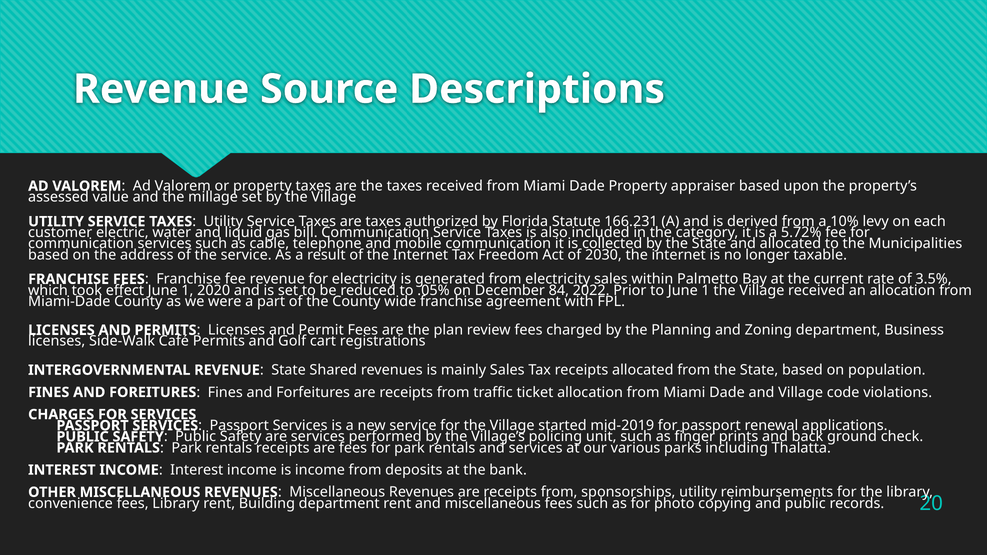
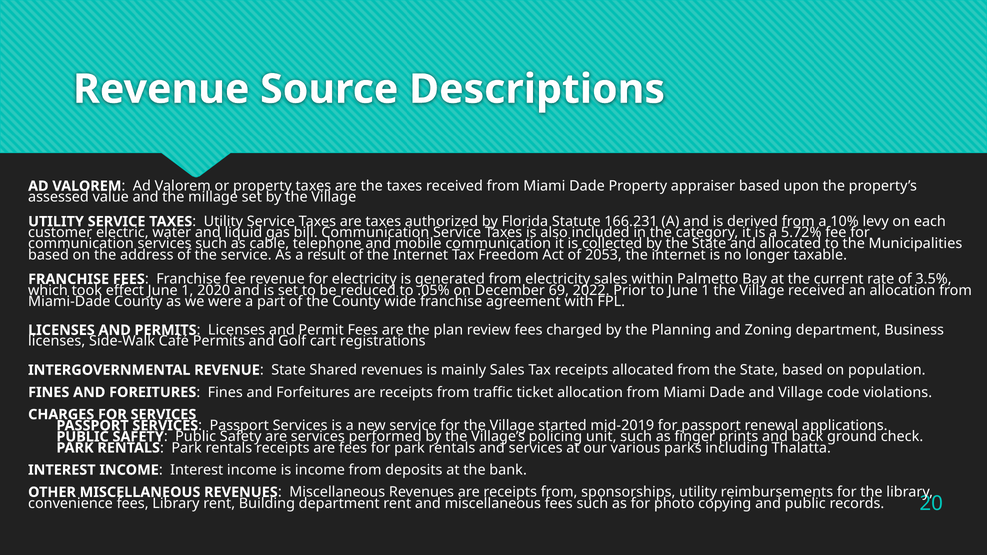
2030: 2030 -> 2053
84: 84 -> 69
